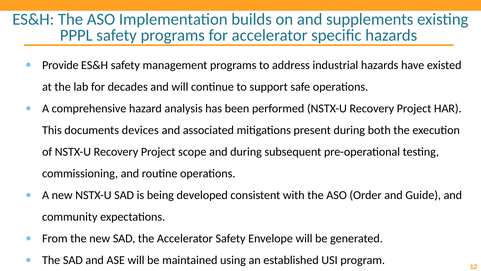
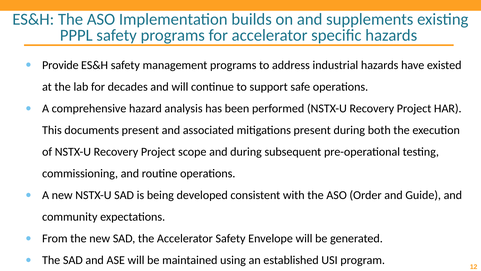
documents devices: devices -> present
